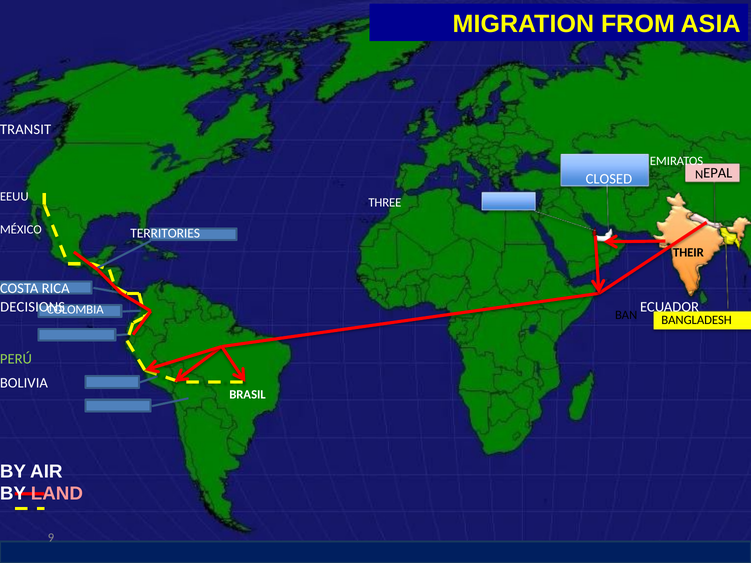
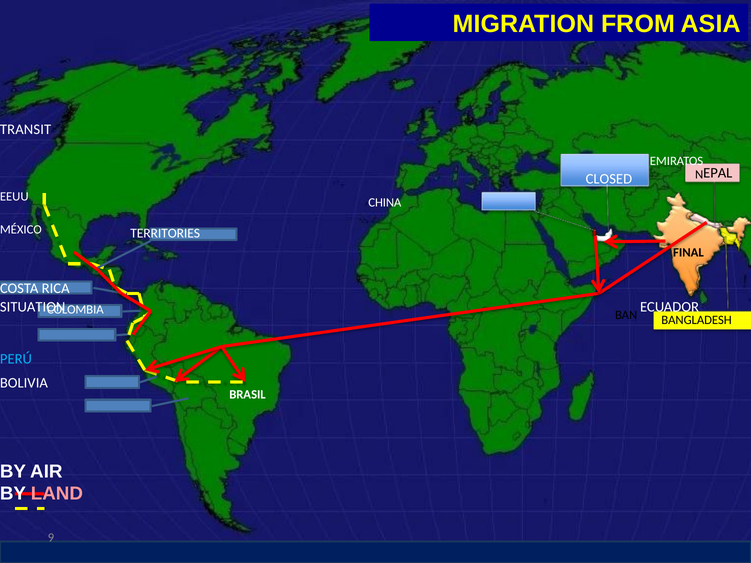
THREE: THREE -> CHINA
THEIR: THEIR -> FINAL
DECISIONS: DECISIONS -> SITUATION
PERÚ colour: light green -> light blue
